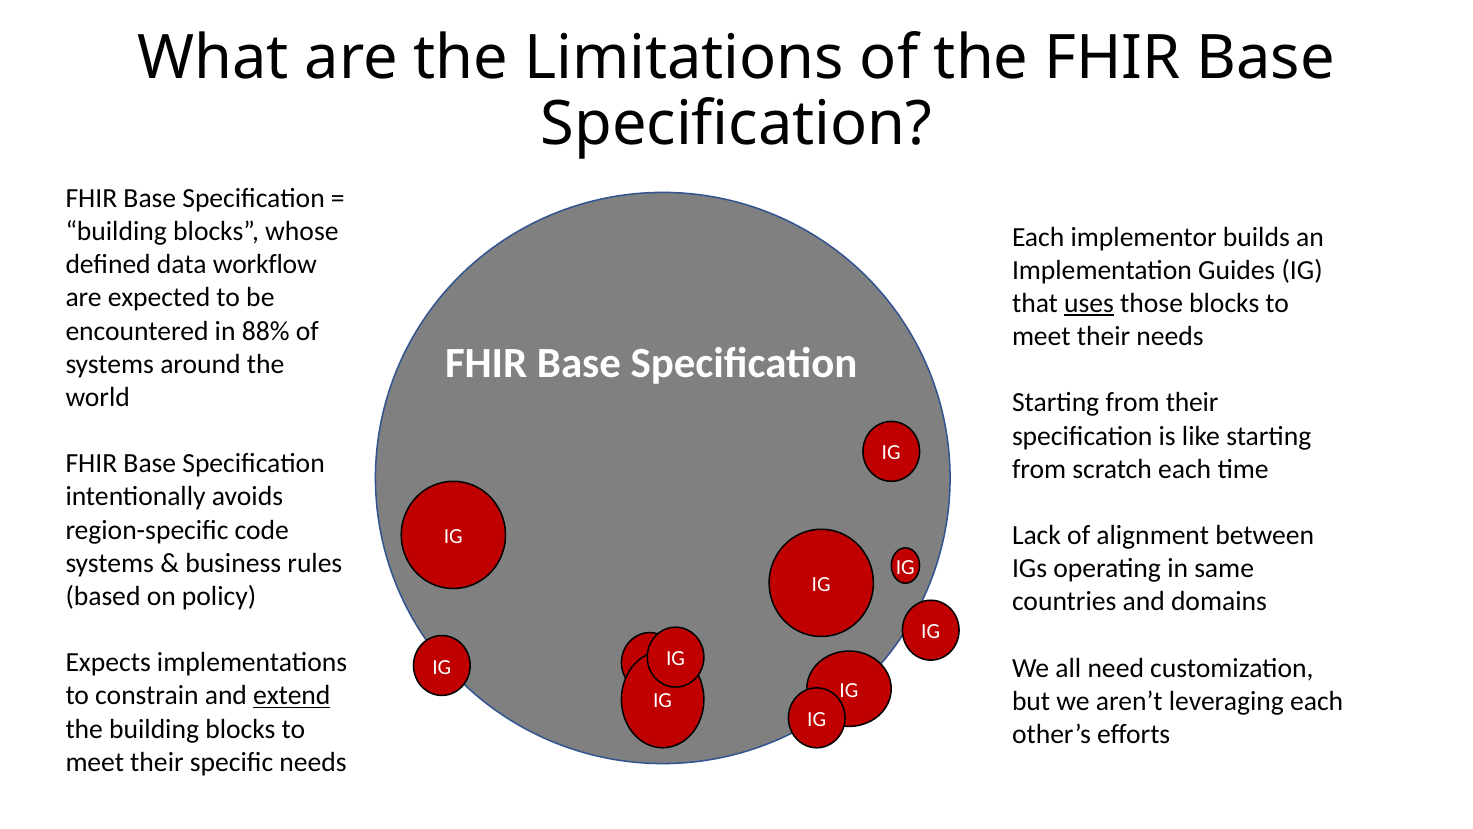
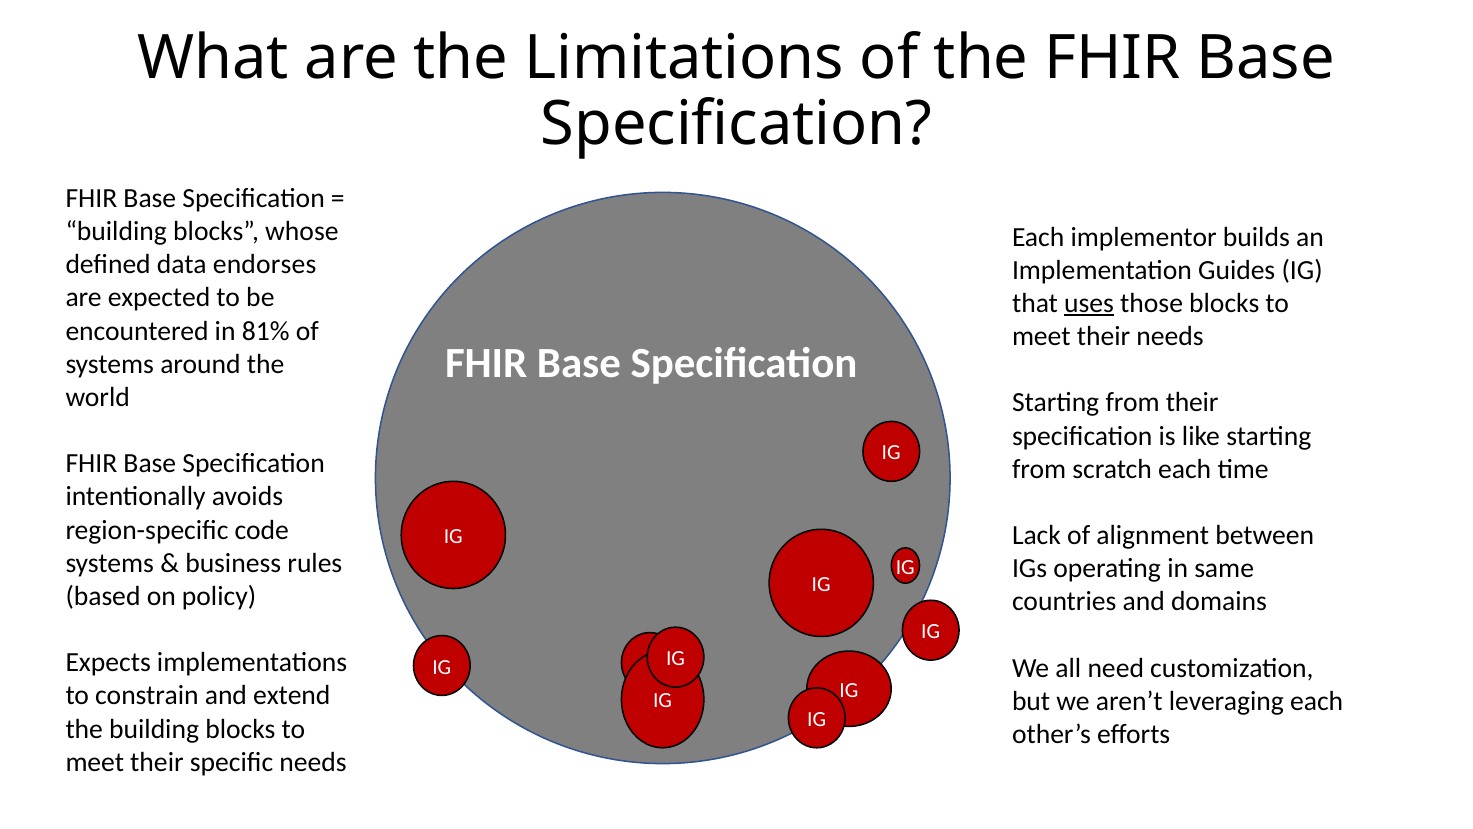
workflow: workflow -> endorses
88%: 88% -> 81%
extend underline: present -> none
